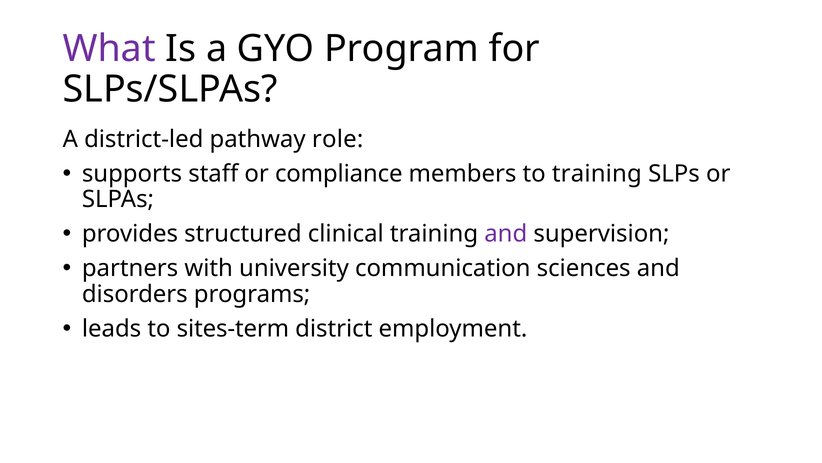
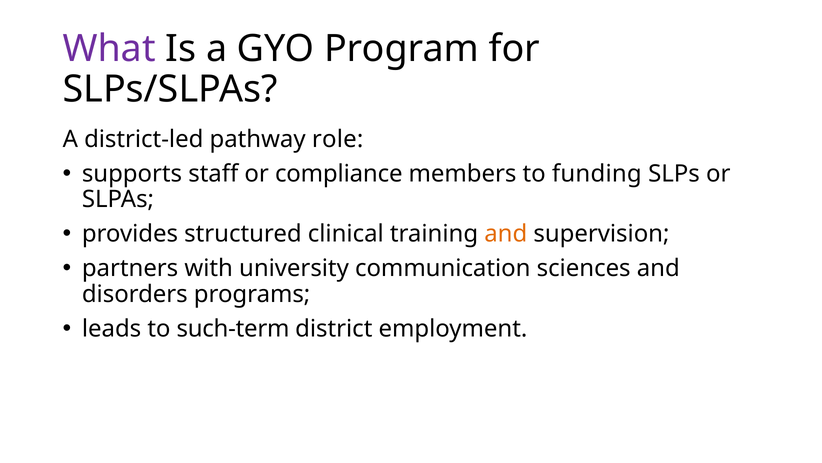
to training: training -> funding
and at (506, 234) colour: purple -> orange
sites-term: sites-term -> such-term
